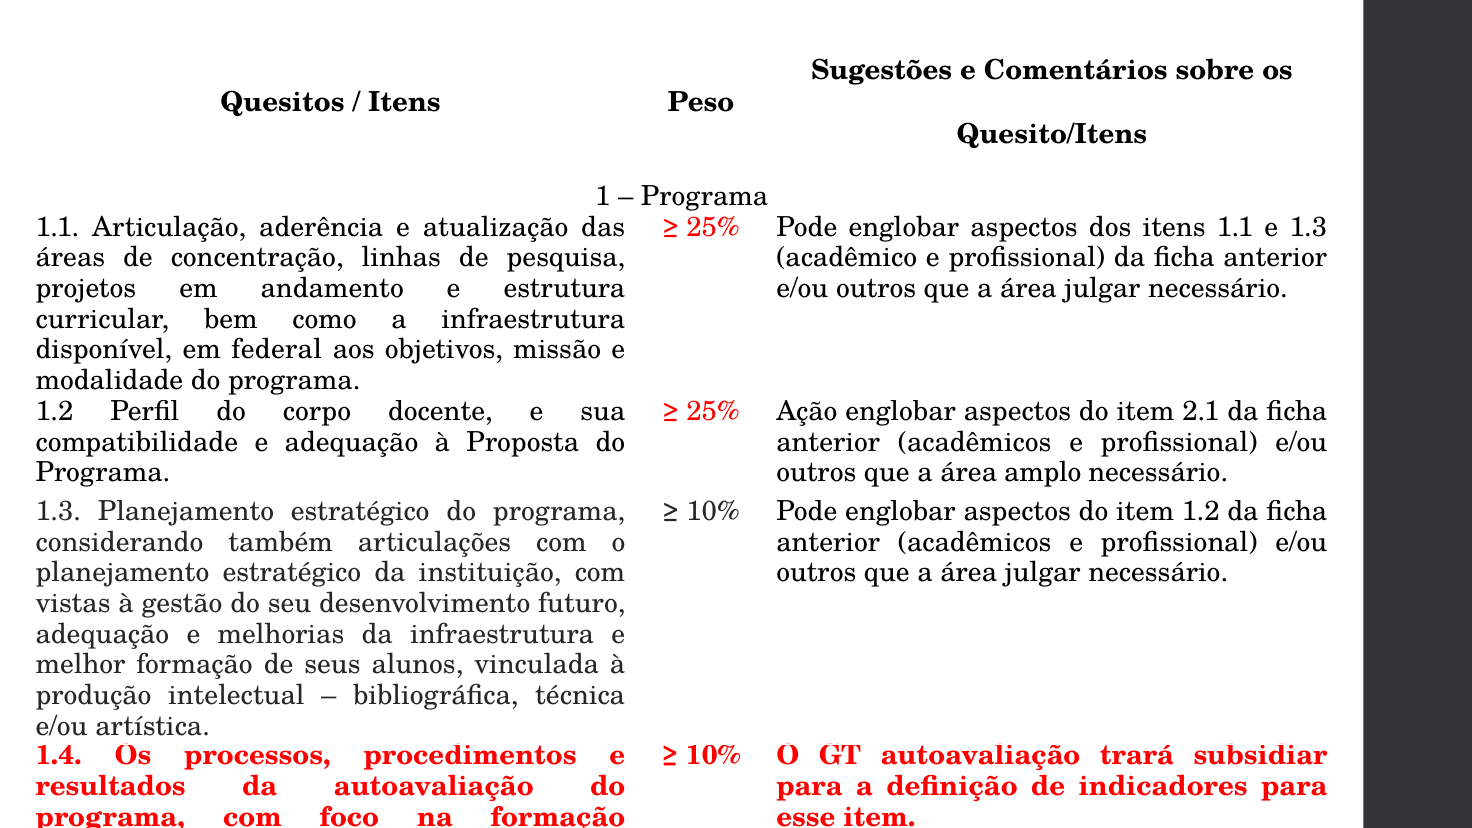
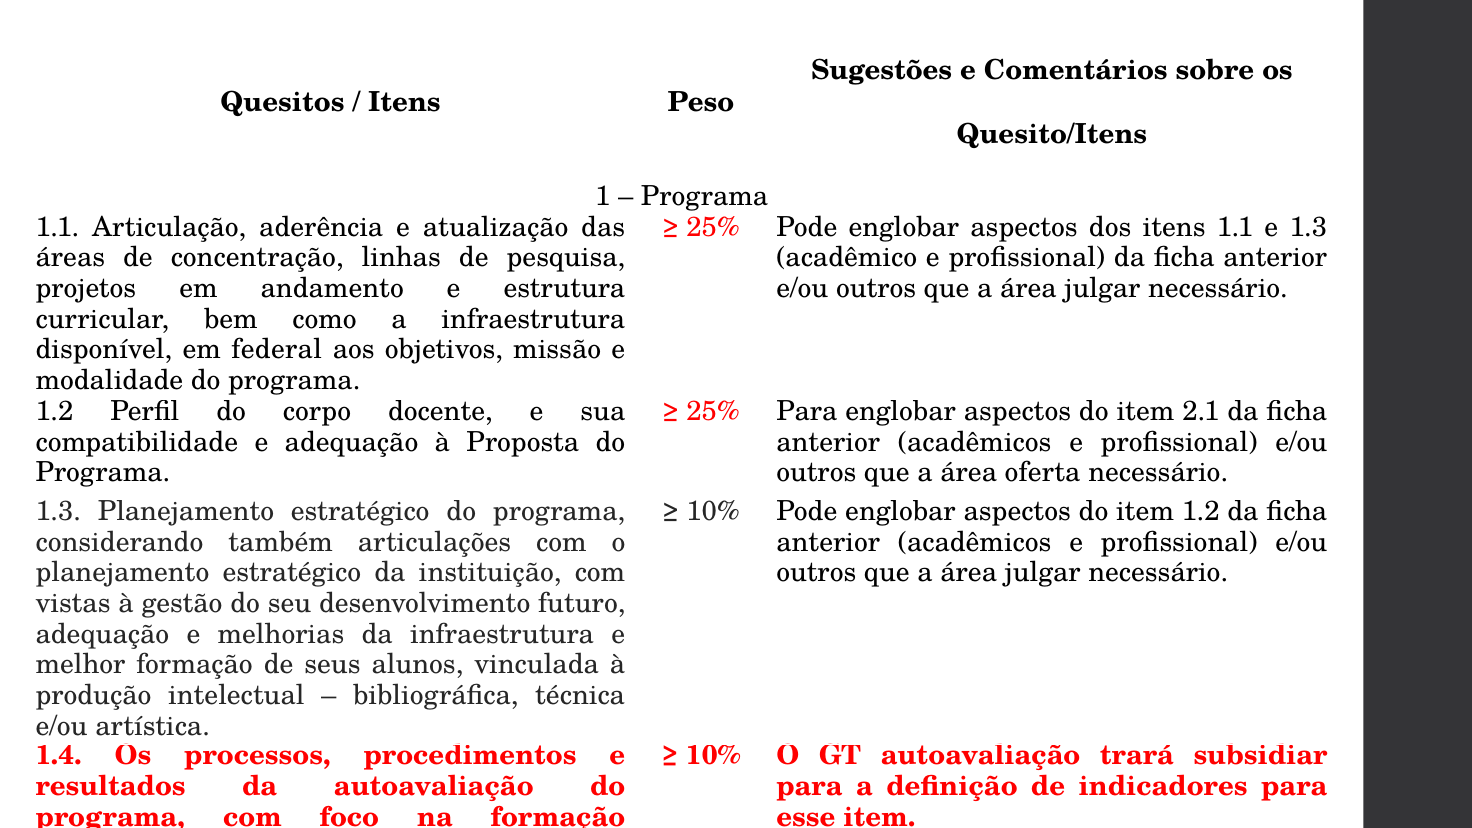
25% Ação: Ação -> Para
amplo: amplo -> oferta
